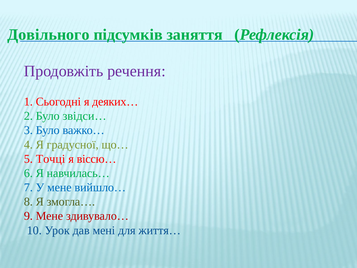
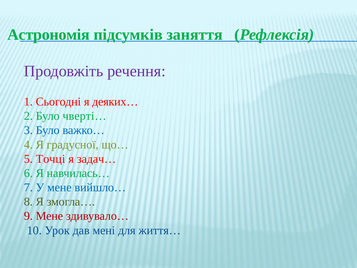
Довільного: Довільного -> Астрономія
звідси…: звідси… -> чверті…
віссю…: віссю… -> задач…
